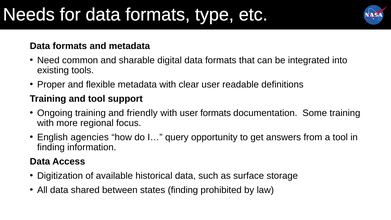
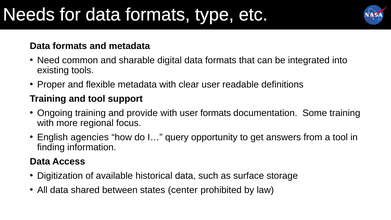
friendly: friendly -> provide
states finding: finding -> center
